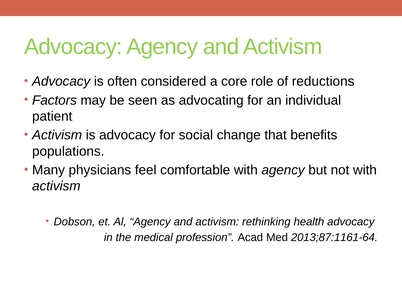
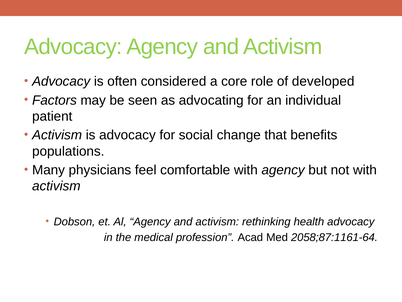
reductions: reductions -> developed
2013;87:1161-64: 2013;87:1161-64 -> 2058;87:1161-64
